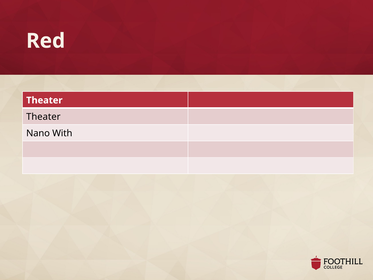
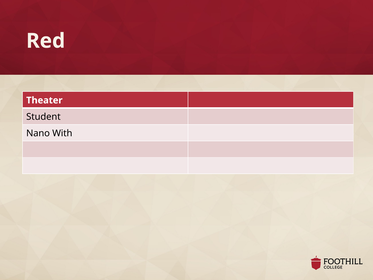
Theater at (43, 117): Theater -> Student
